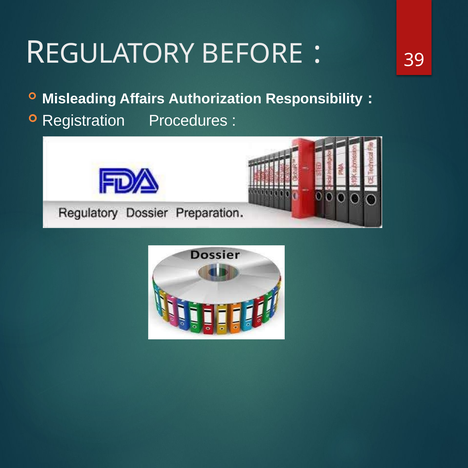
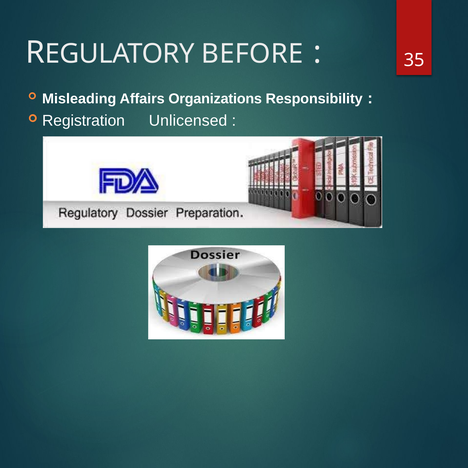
39: 39 -> 35
Authorization: Authorization -> Organizations
Procedures: Procedures -> Unlicensed
